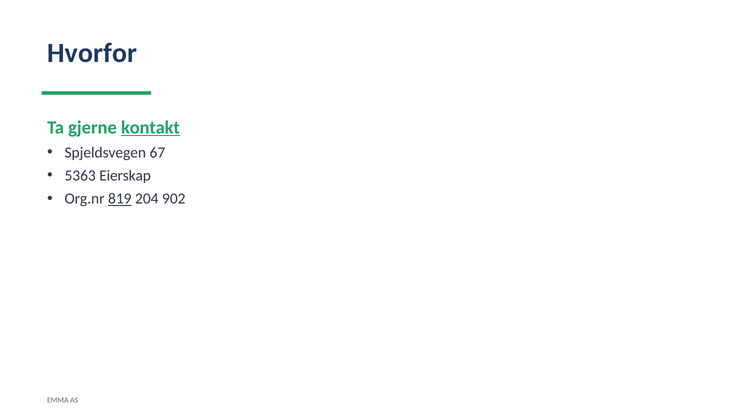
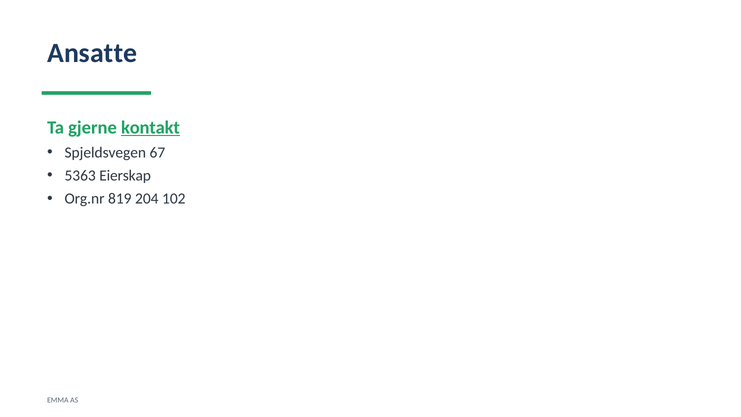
Hvorfor: Hvorfor -> Ansatte
819 underline: present -> none
902: 902 -> 102
